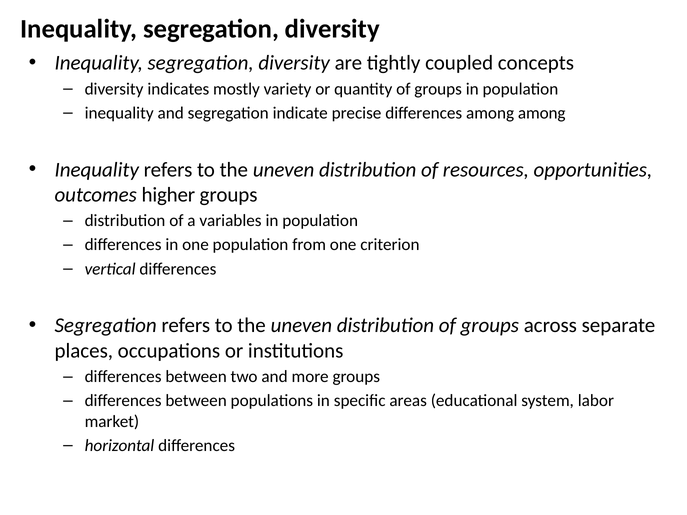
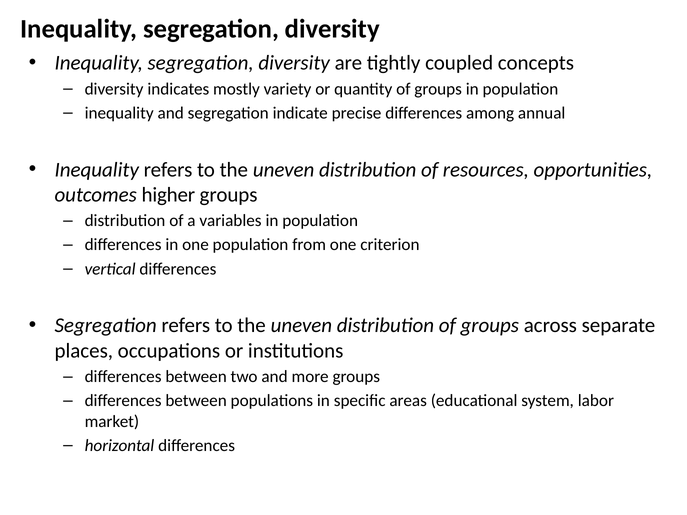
among among: among -> annual
